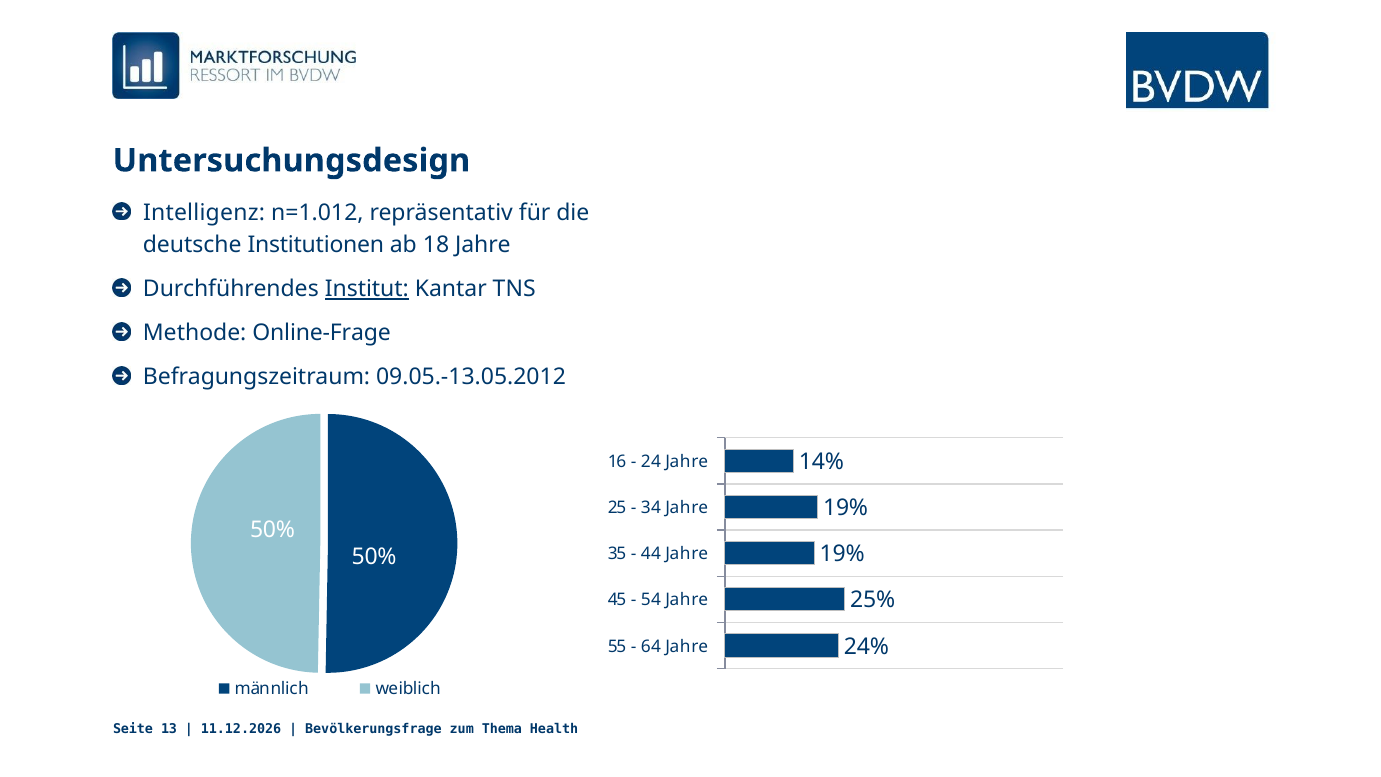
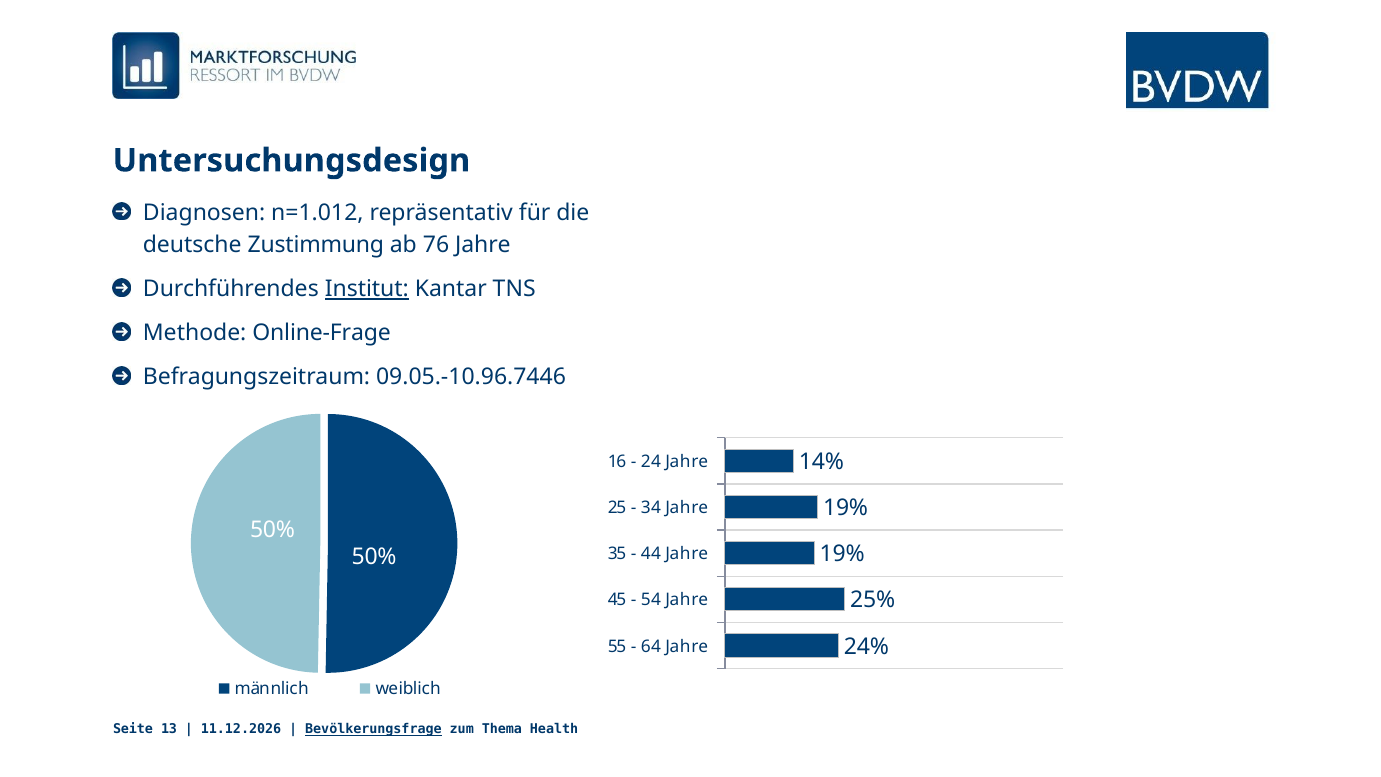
Intelligenz: Intelligenz -> Diagnosen
Institutionen: Institutionen -> Zustimmung
18: 18 -> 76
09.05.-13.05.2012: 09.05.-13.05.2012 -> 09.05.-10.96.7446
Bevölkerungsfrage underline: none -> present
